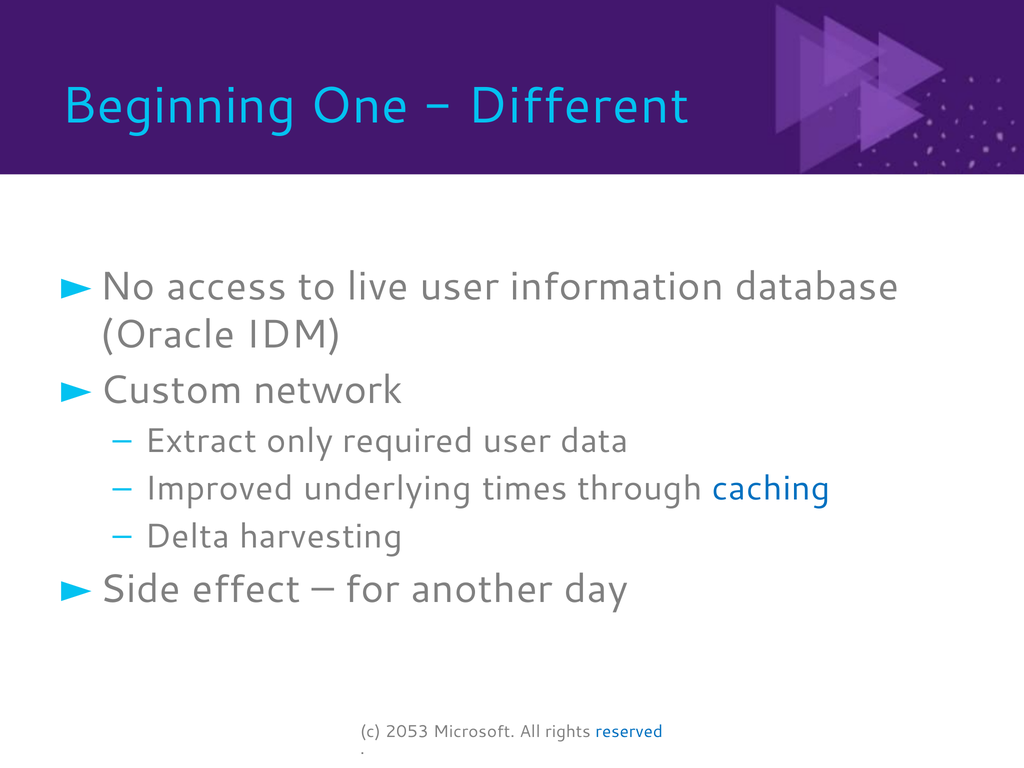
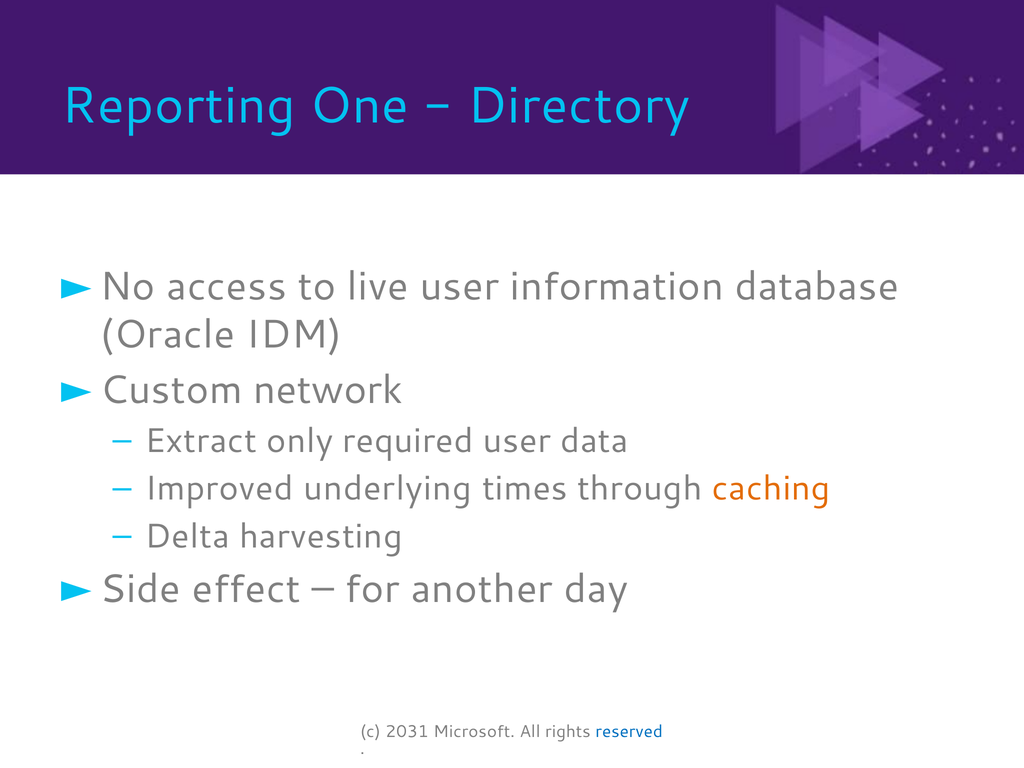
Beginning: Beginning -> Reporting
Different: Different -> Directory
caching colour: blue -> orange
2053: 2053 -> 2031
